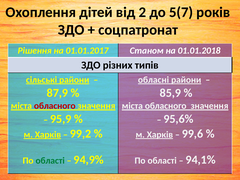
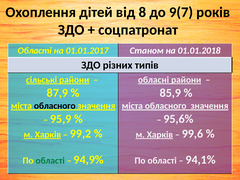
2: 2 -> 8
5(7: 5(7 -> 9(7
Рішення at (35, 51): Рішення -> Області
обласного at (55, 106) colour: red -> black
